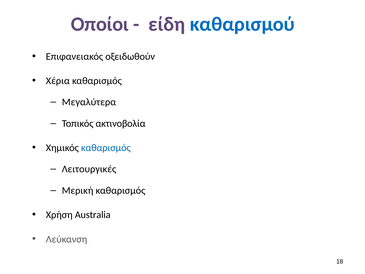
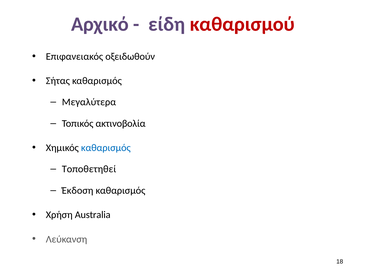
Οποίοι: Οποίοι -> Αρχικό
καθαρισμού colour: blue -> red
Χέρια: Χέρια -> Σήτας
Λειτουργικές: Λειτουργικές -> Τοποθετηθεί
Μερική: Μερική -> Έκδοση
